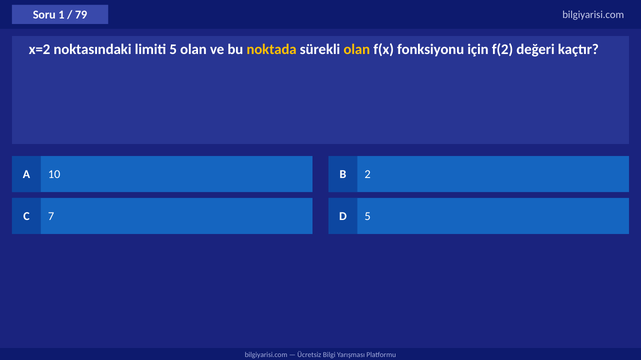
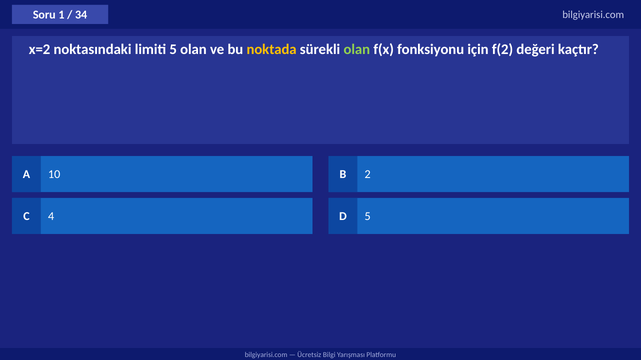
79: 79 -> 34
olan at (357, 49) colour: yellow -> light green
7: 7 -> 4
